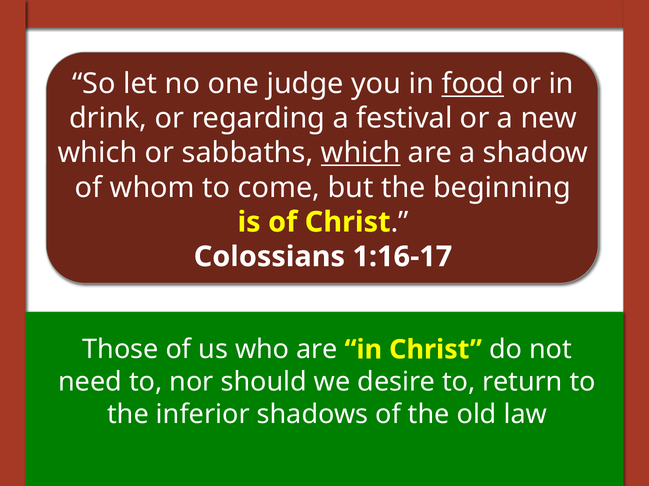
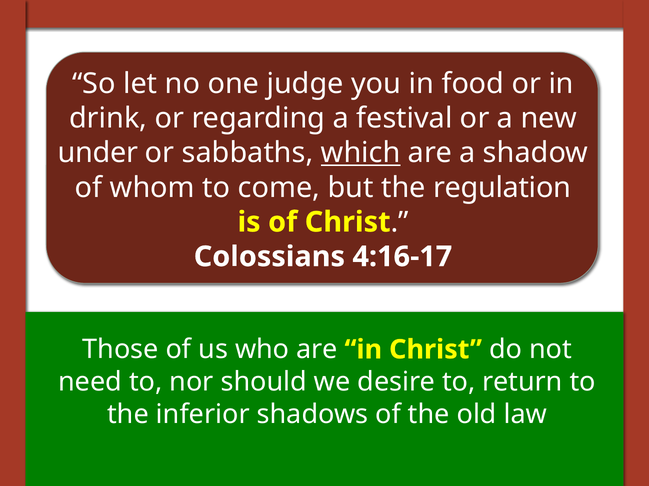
food underline: present -> none
which at (98, 153): which -> under
beginning: beginning -> regulation
1:16-17: 1:16-17 -> 4:16-17
